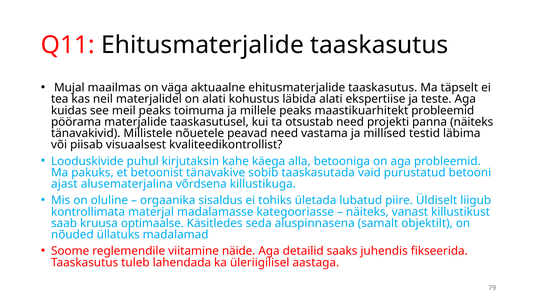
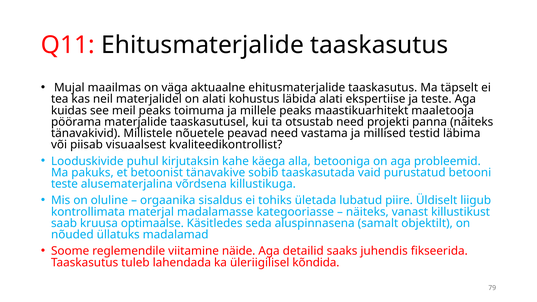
maastikuarhitekt probleemid: probleemid -> maaletooja
ajast at (64, 184): ajast -> teste
aastaga: aastaga -> kõndida
